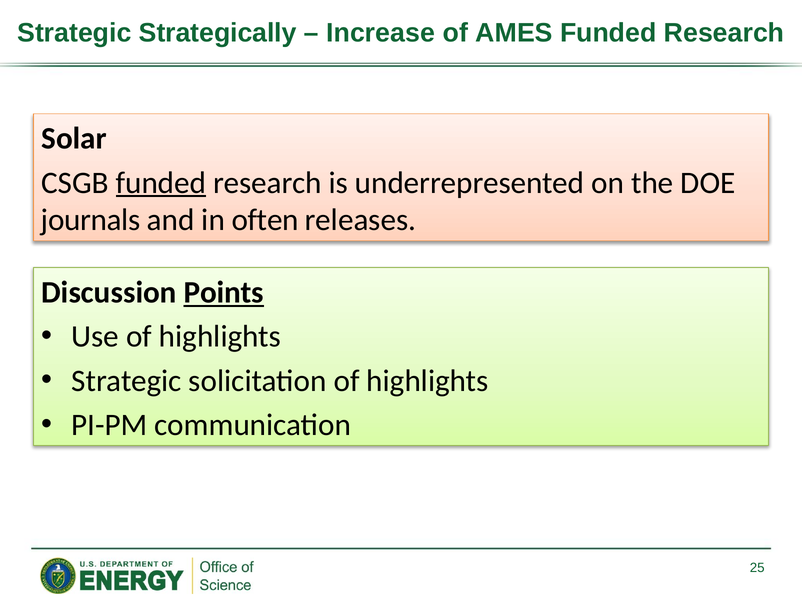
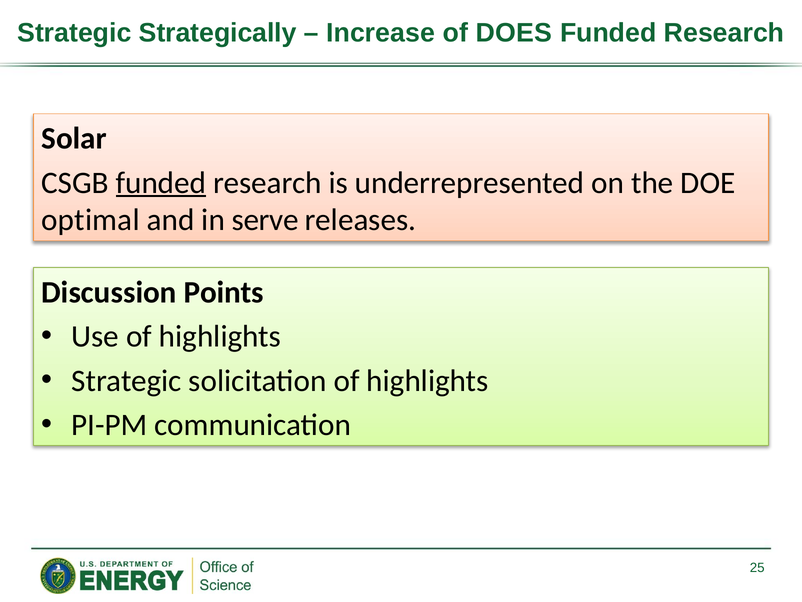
AMES: AMES -> DOES
journals: journals -> optimal
often: often -> serve
Points underline: present -> none
